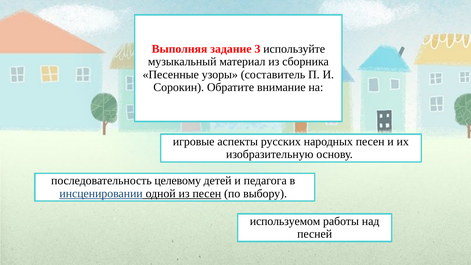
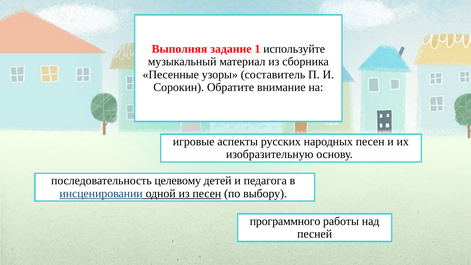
3: 3 -> 1
используемом: используемом -> программного
